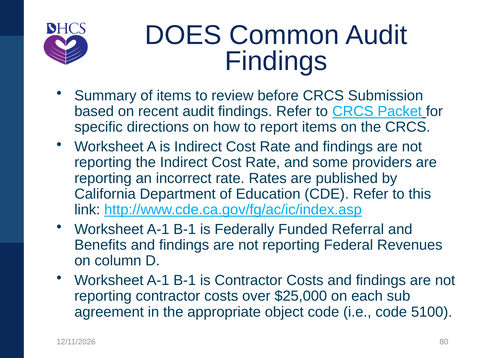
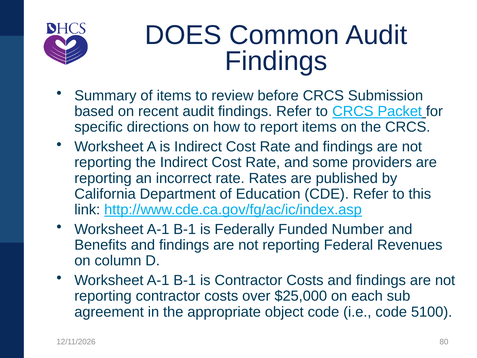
Referral: Referral -> Number
